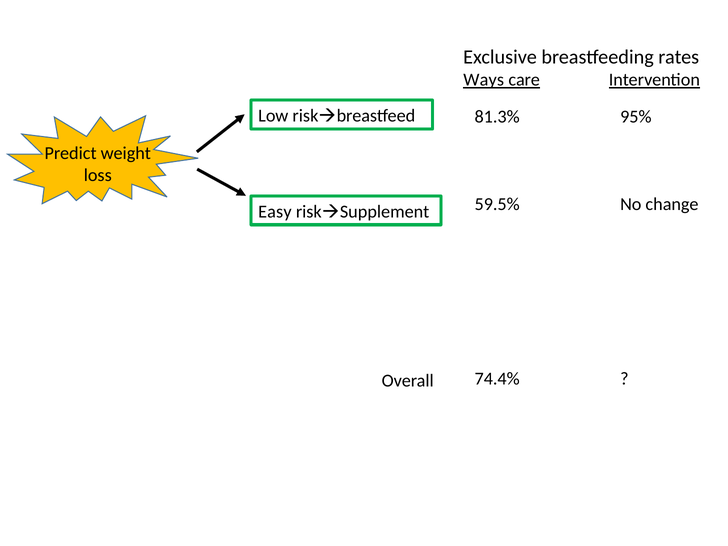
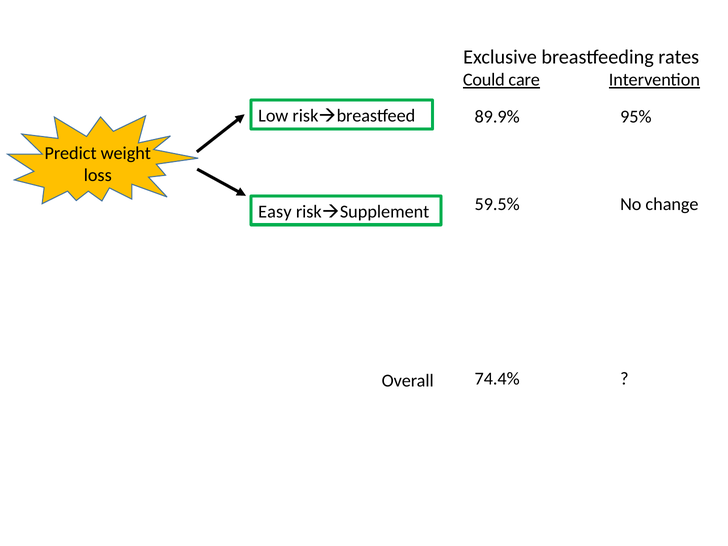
Ways: Ways -> Could
81.3%: 81.3% -> 89.9%
